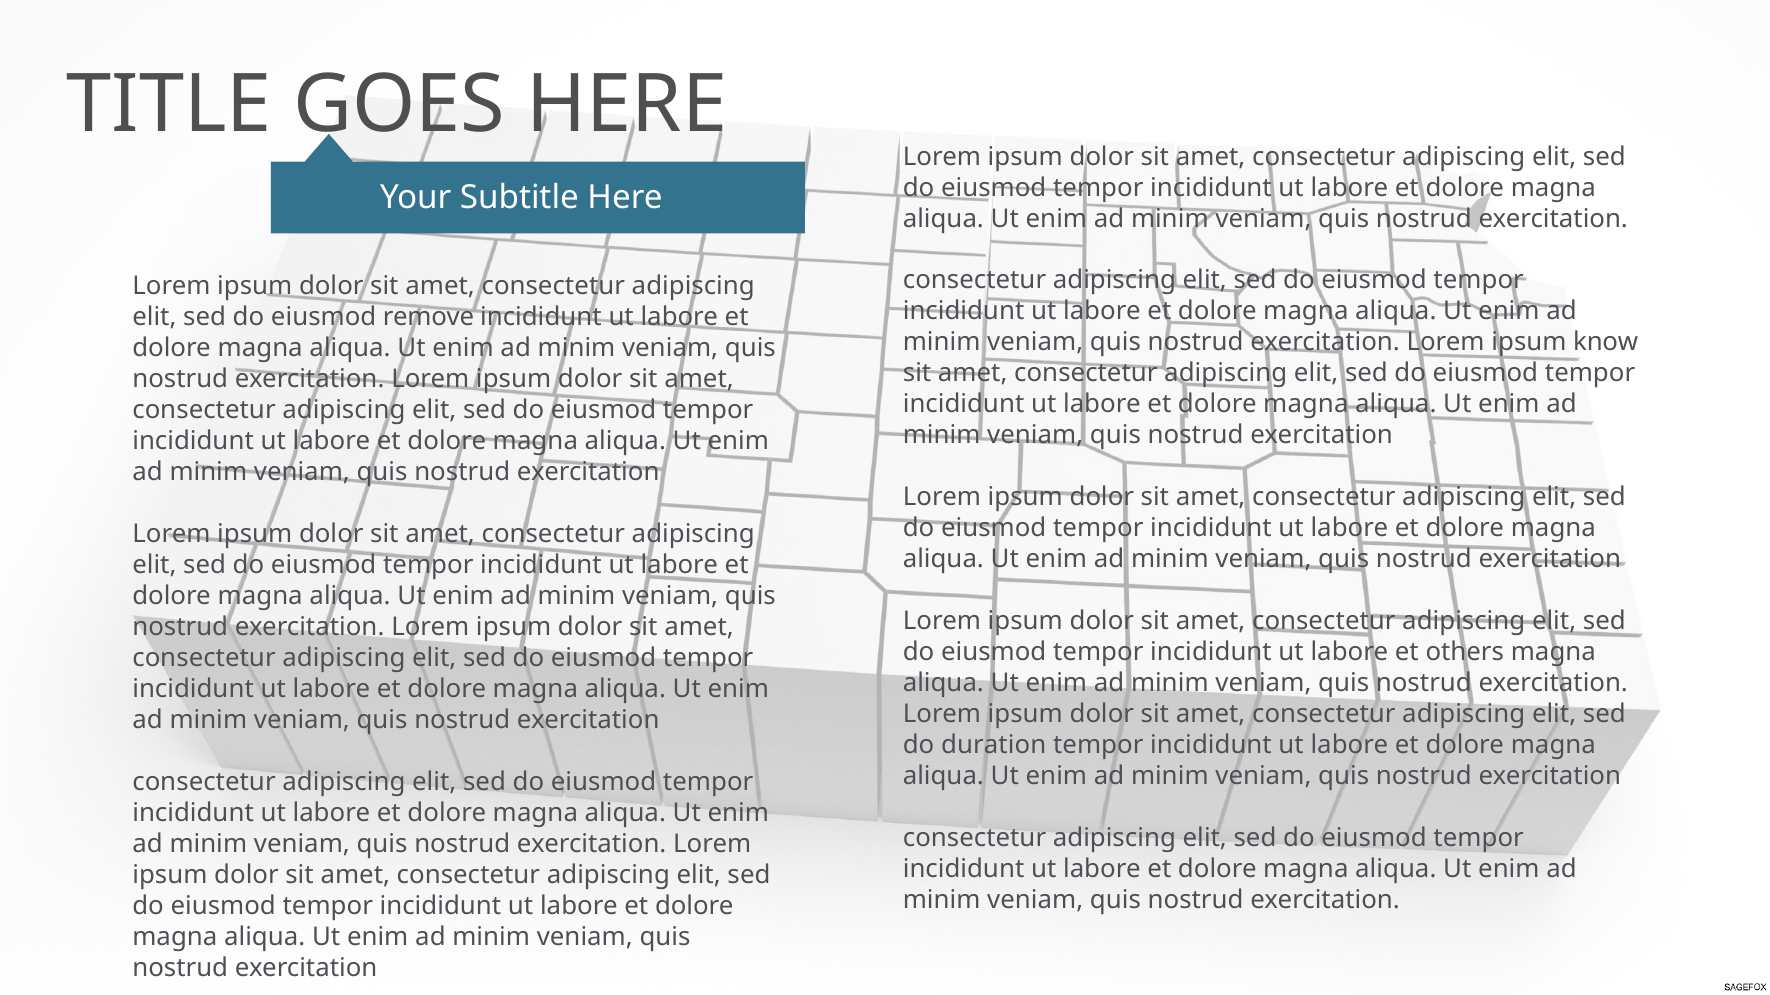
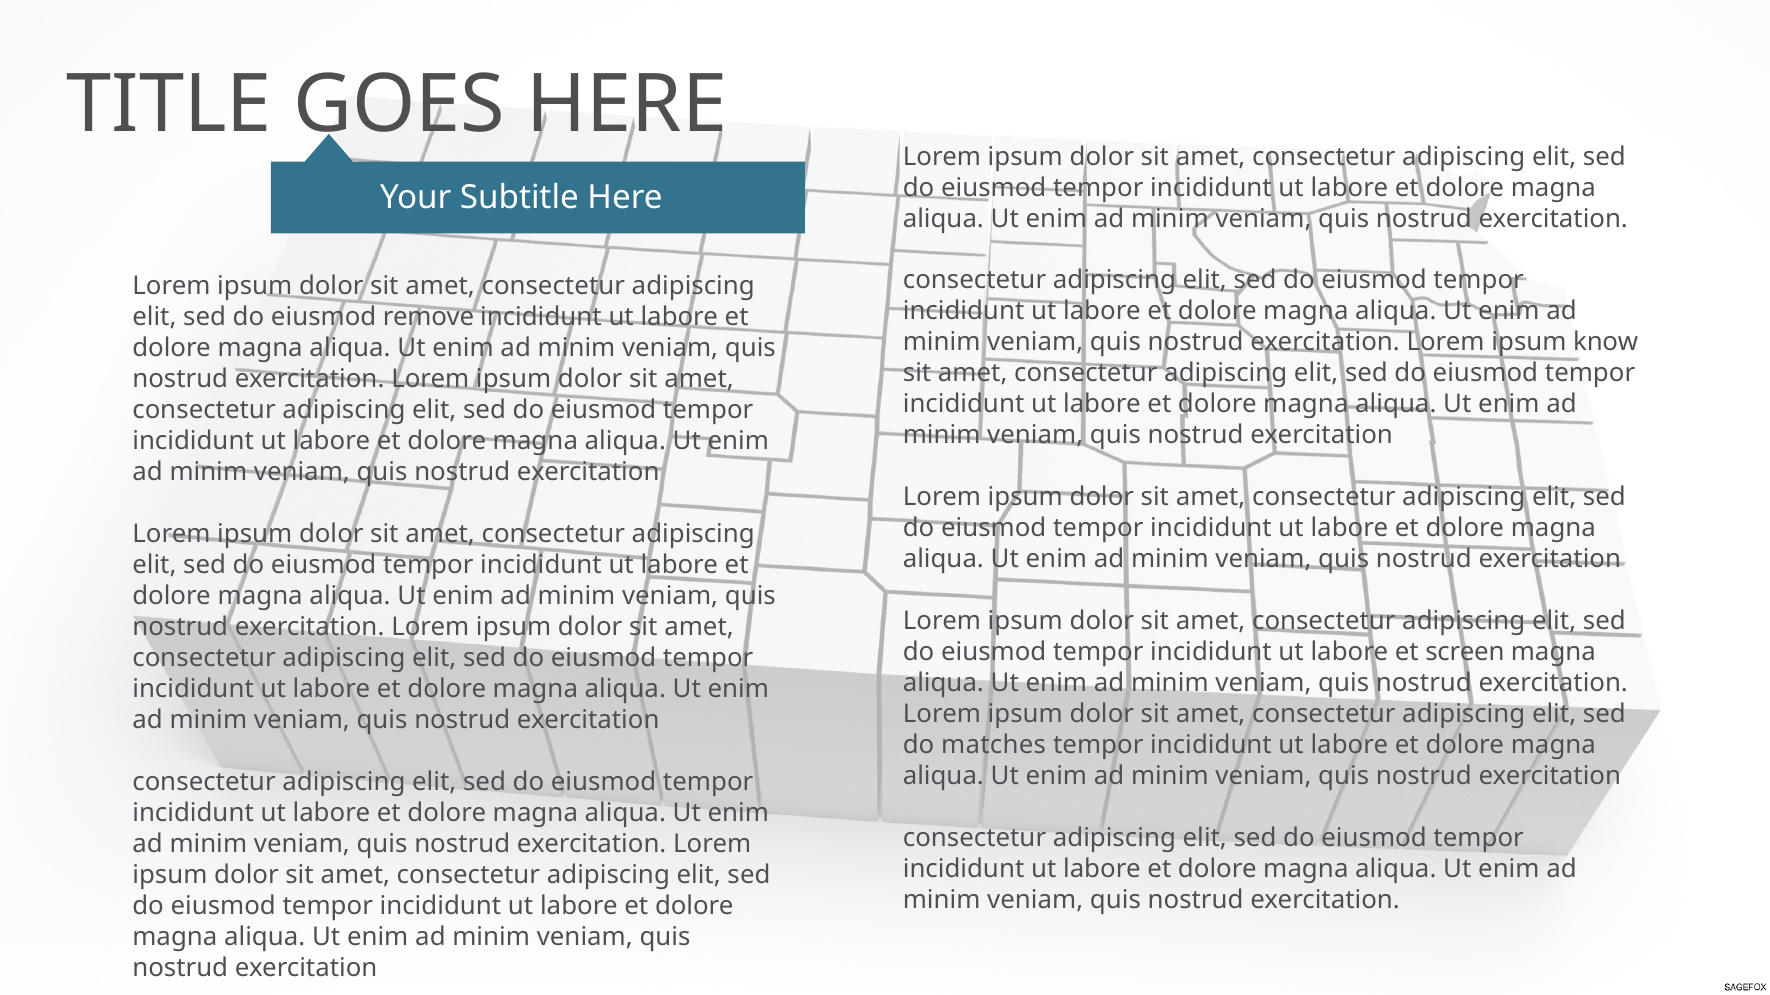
others: others -> screen
duration: duration -> matches
